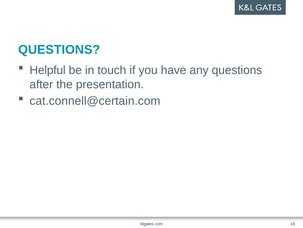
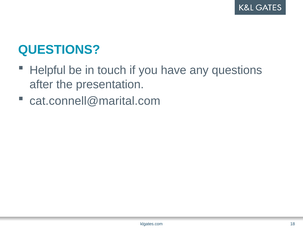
cat.connell@certain.com: cat.connell@certain.com -> cat.connell@marital.com
